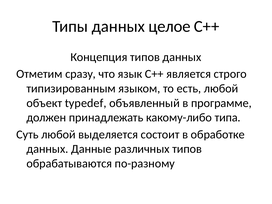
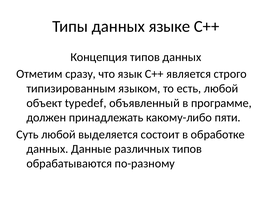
целое: целое -> языке
типа: типа -> пяти
